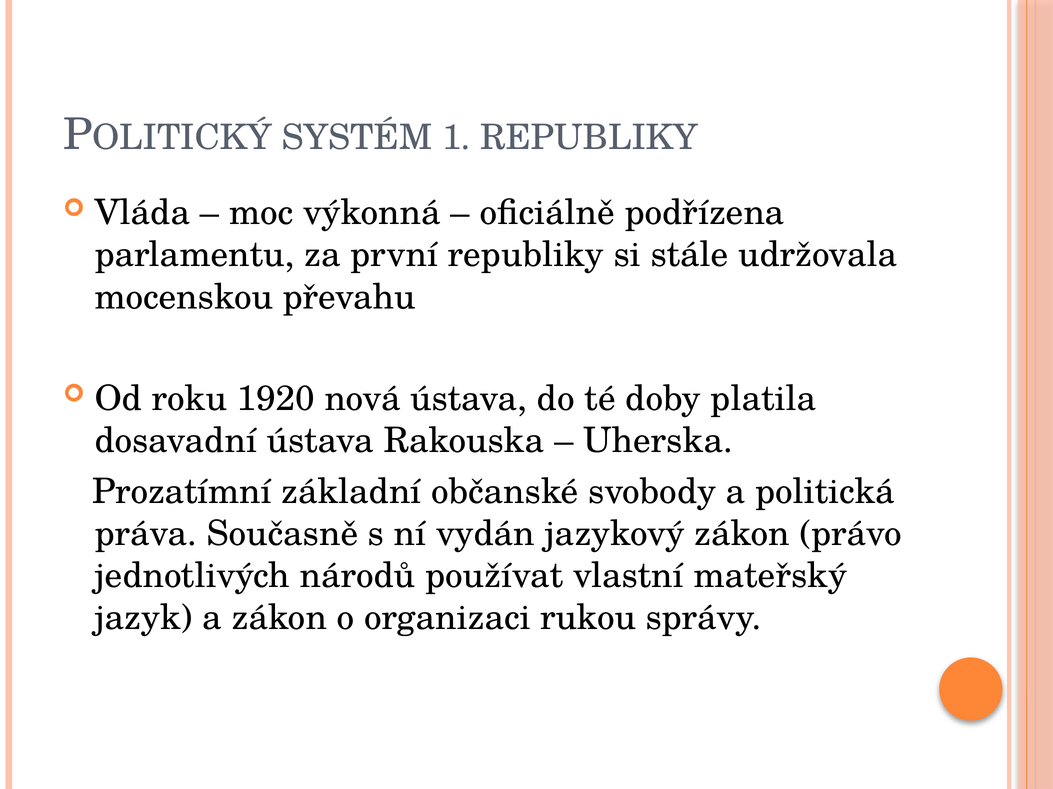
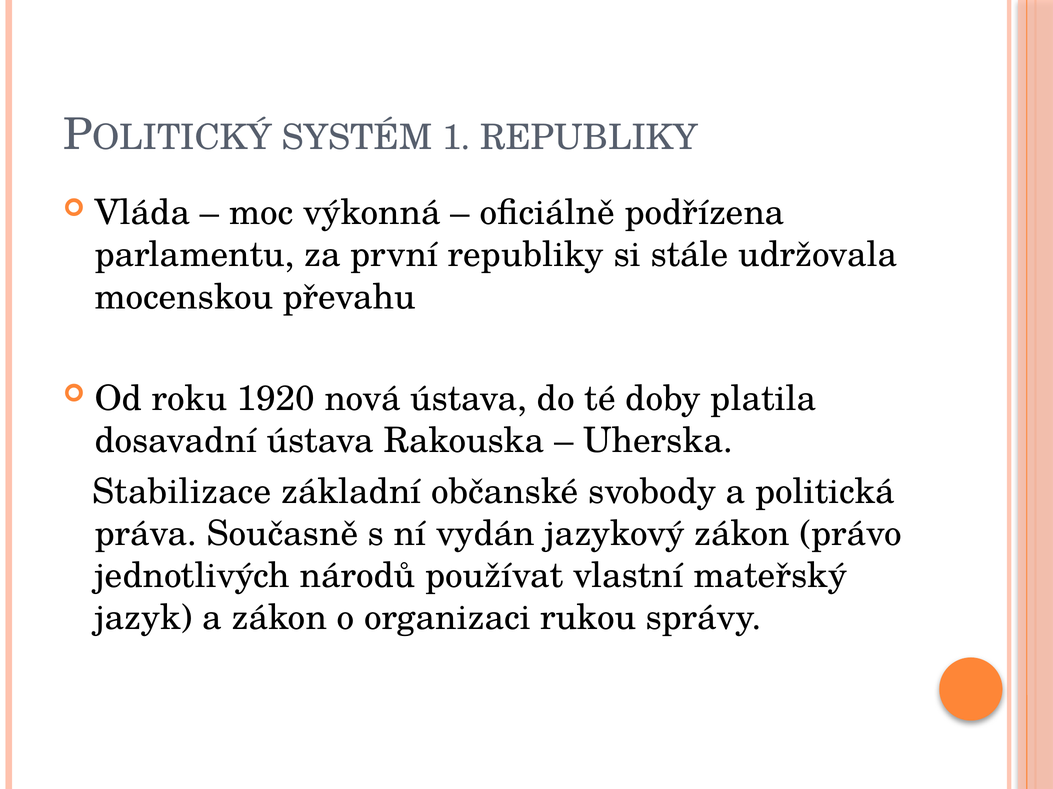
Prozatímní: Prozatímní -> Stabilizace
